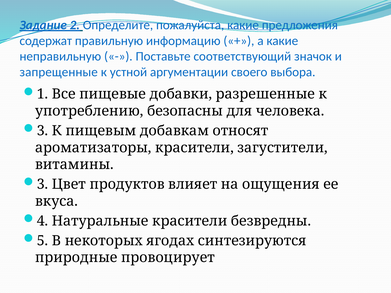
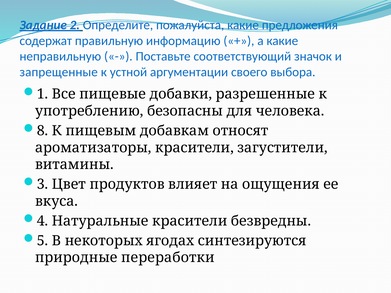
3 at (43, 131): 3 -> 8
провоцирует: провоцирует -> переработки
